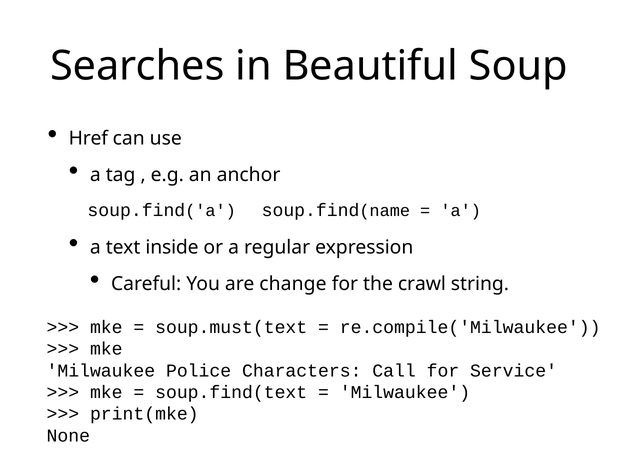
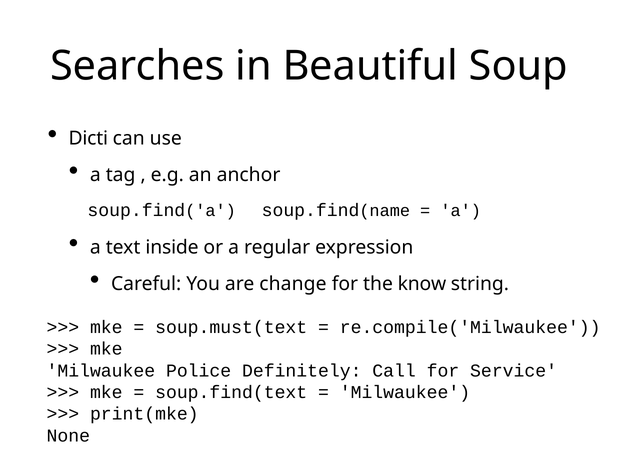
Href: Href -> Dicti
crawl: crawl -> know
Characters: Characters -> Definitely
